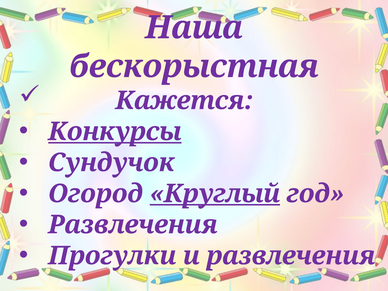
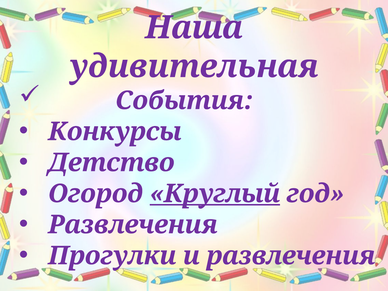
бескорыстная: бескорыстная -> удивительная
Кажется: Кажется -> События
Конкурсы underline: present -> none
Сундучок: Сундучок -> Детство
